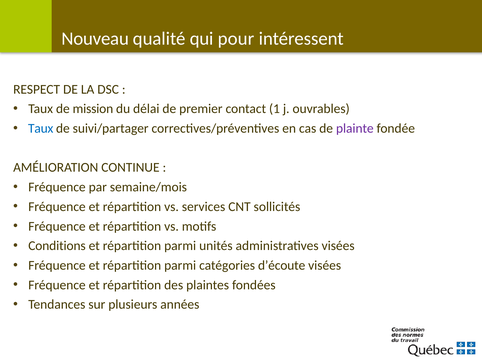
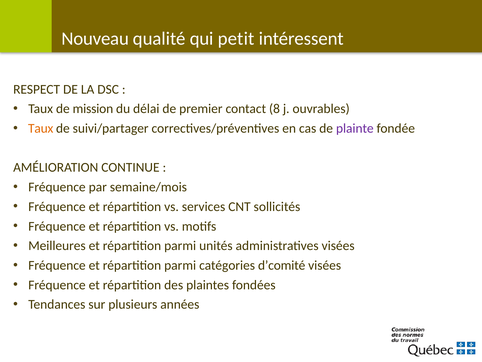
pour: pour -> petit
1: 1 -> 8
Taux at (41, 128) colour: blue -> orange
Conditions: Conditions -> Meilleures
d’écoute: d’écoute -> d’comité
